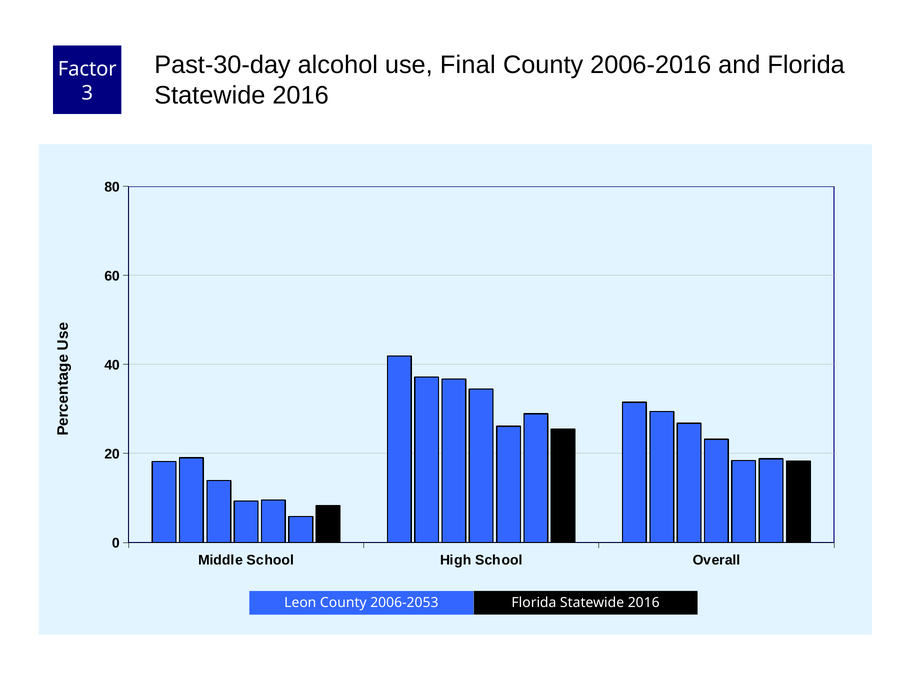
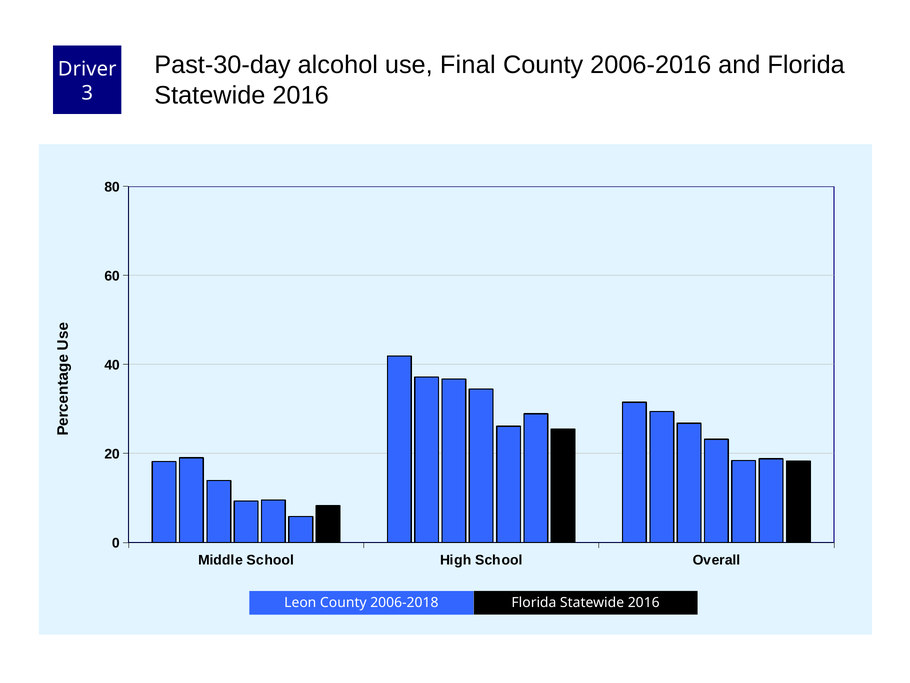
Factor: Factor -> Driver
2006-2053: 2006-2053 -> 2006-2018
